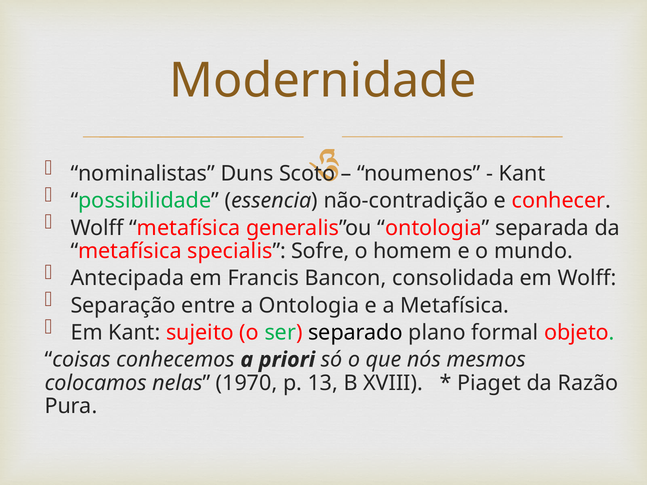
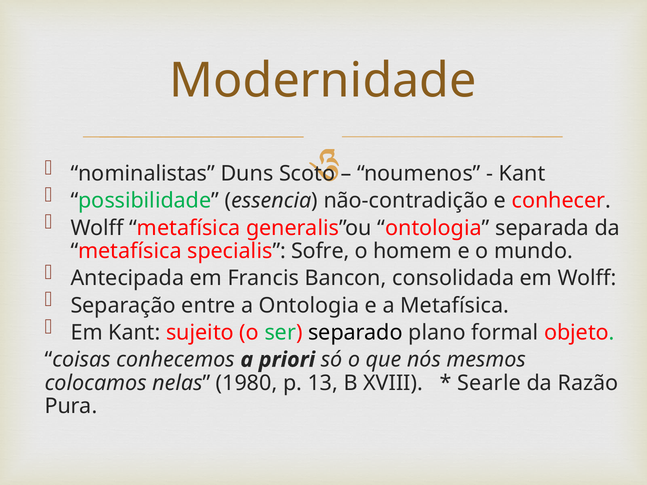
1970: 1970 -> 1980
Piaget: Piaget -> Searle
